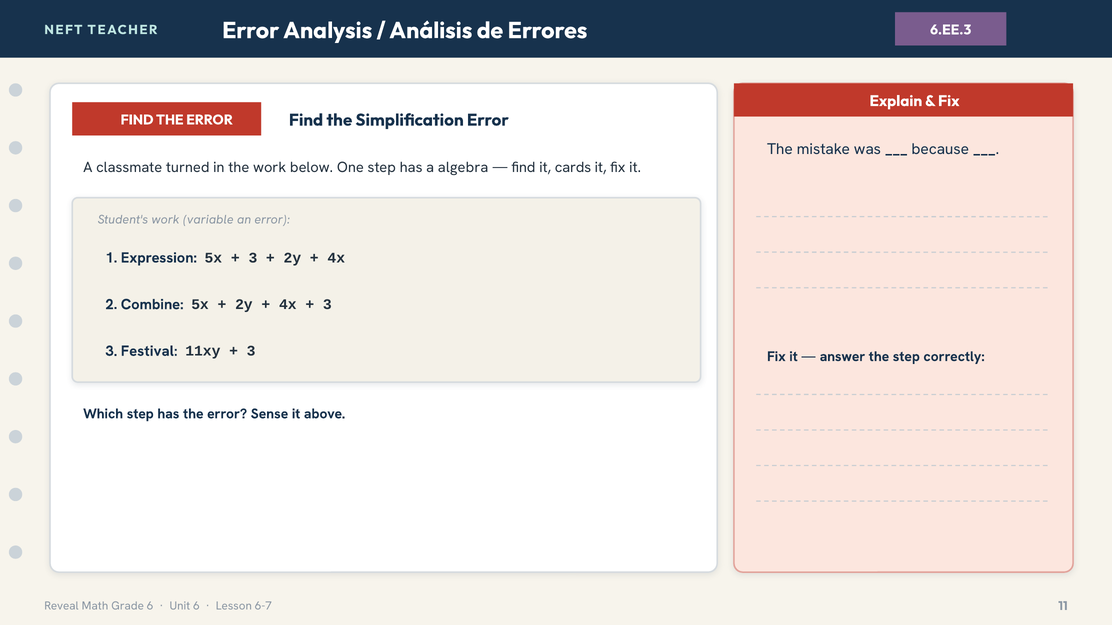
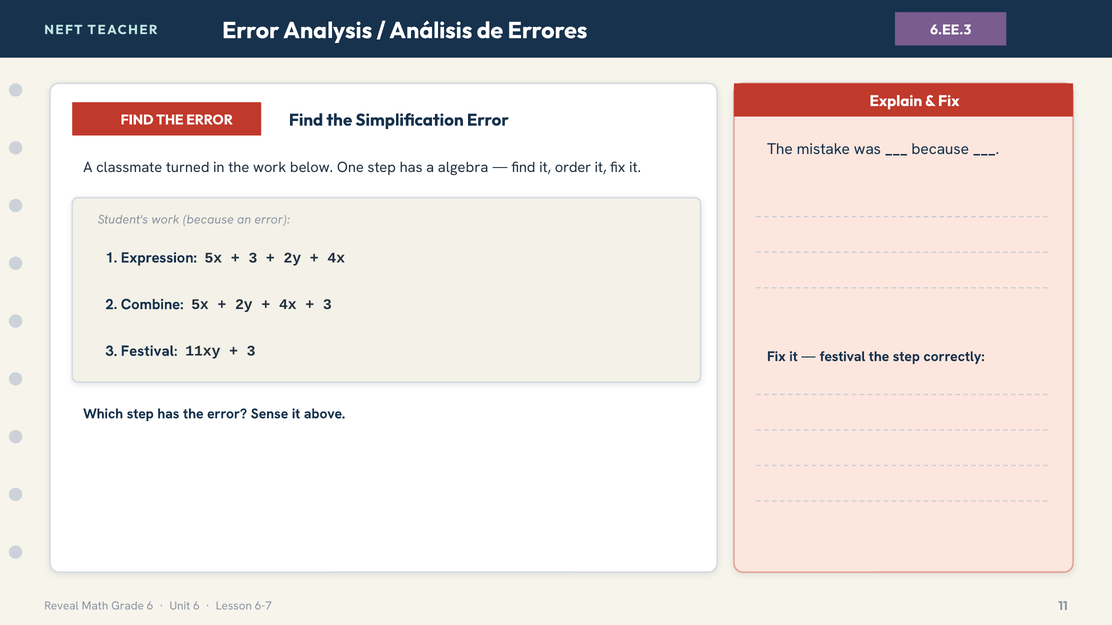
cards: cards -> order
work variable: variable -> because
answer at (842, 357): answer -> festival
